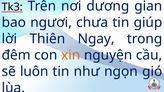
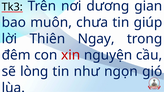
ngươi: ngươi -> muôn
xin colour: orange -> red
luôn: luôn -> lòng
